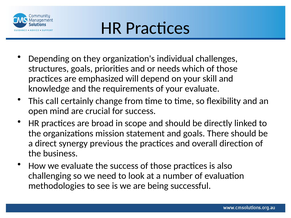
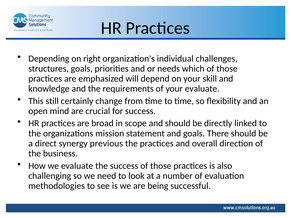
they: they -> right
call: call -> still
